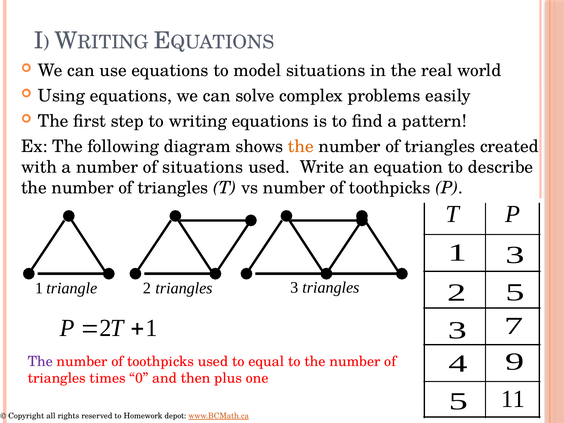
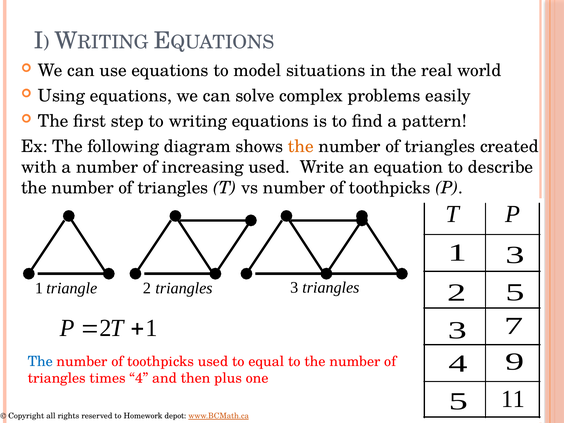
of situations: situations -> increasing
The at (40, 361) colour: purple -> blue
times 0: 0 -> 4
